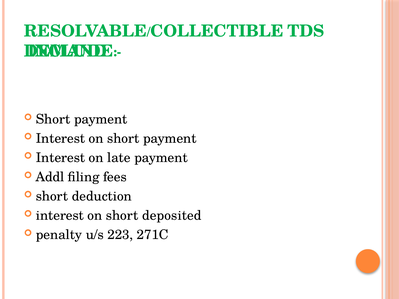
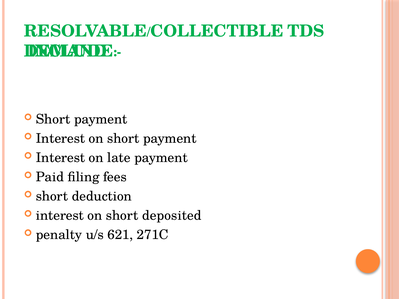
Addl: Addl -> Paid
223: 223 -> 621
